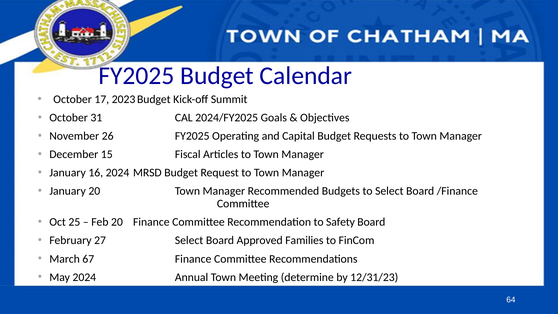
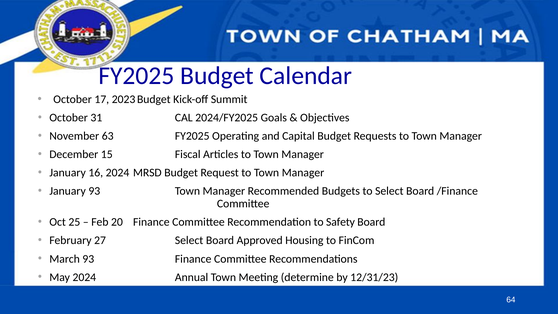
26: 26 -> 63
January 20: 20 -> 93
Families: Families -> Housing
March 67: 67 -> 93
